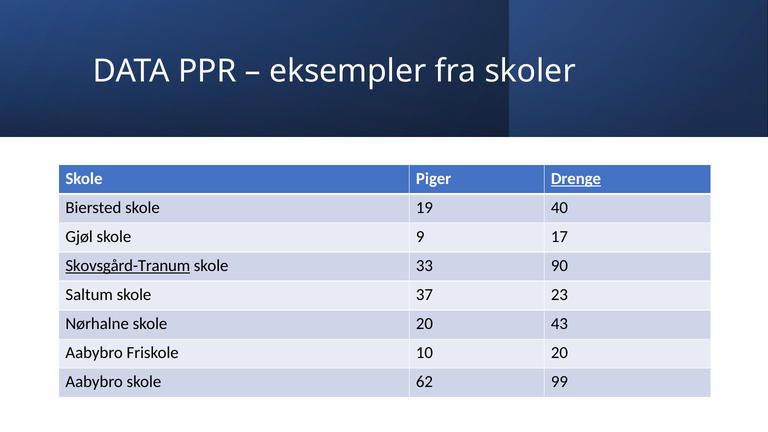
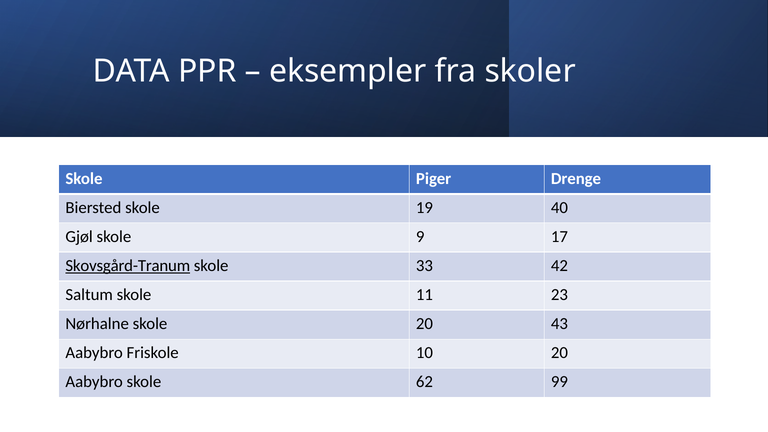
Drenge underline: present -> none
90: 90 -> 42
37: 37 -> 11
